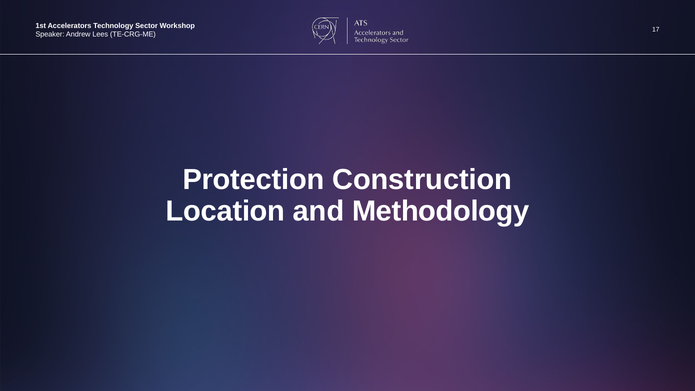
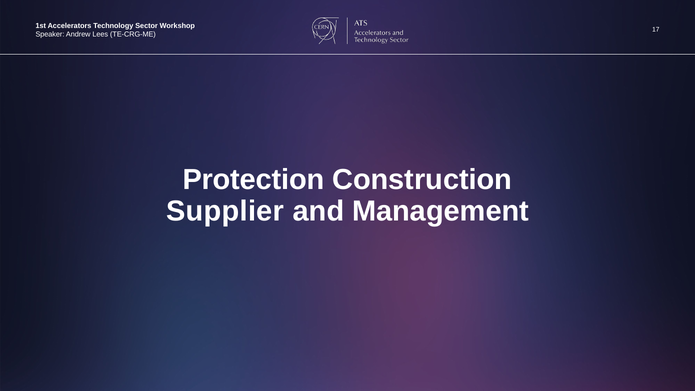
Location: Location -> Supplier
Methodology: Methodology -> Management
